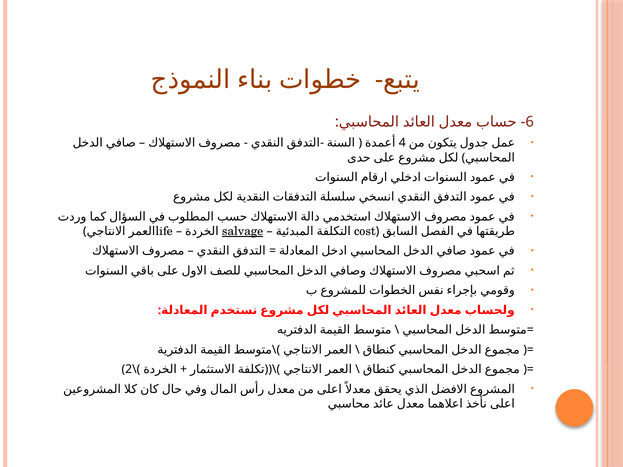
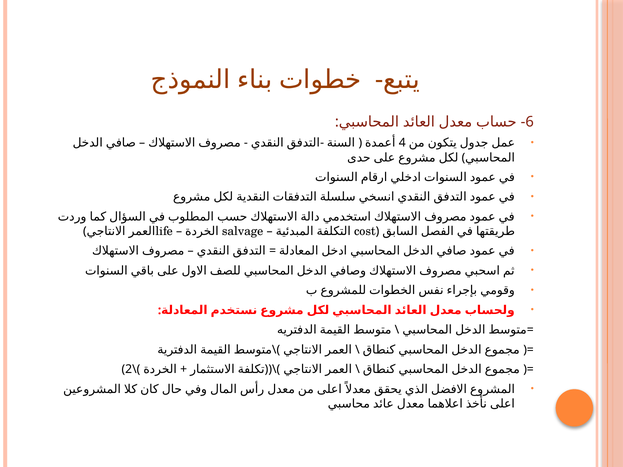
salvage underline: present -> none
